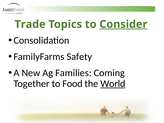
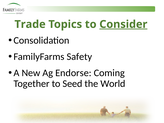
Families: Families -> Endorse
Food: Food -> Seed
World underline: present -> none
